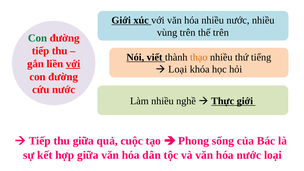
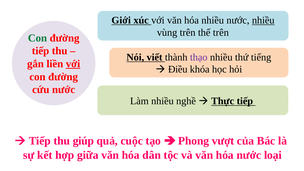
nhiều at (263, 20) underline: none -> present
thạo colour: orange -> purple
Loại at (178, 69): Loại -> Điều
Thực giới: giới -> tiếp
thu giữa: giữa -> giúp
sống: sống -> vượt
